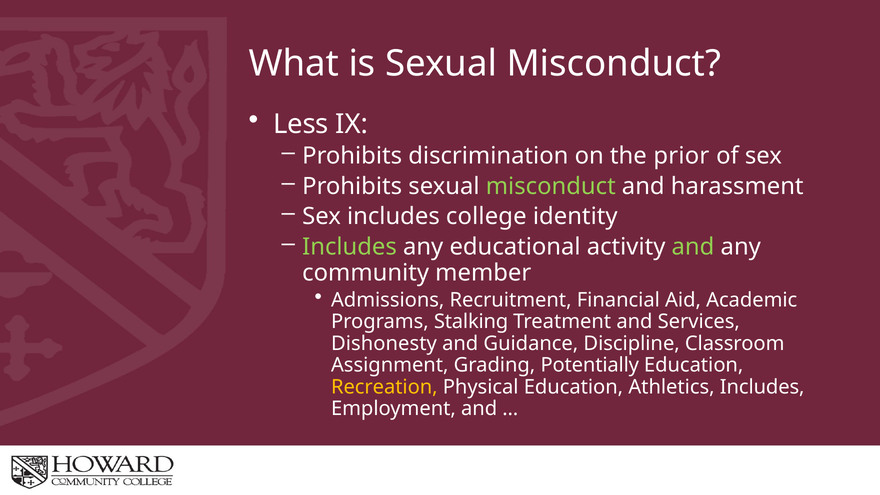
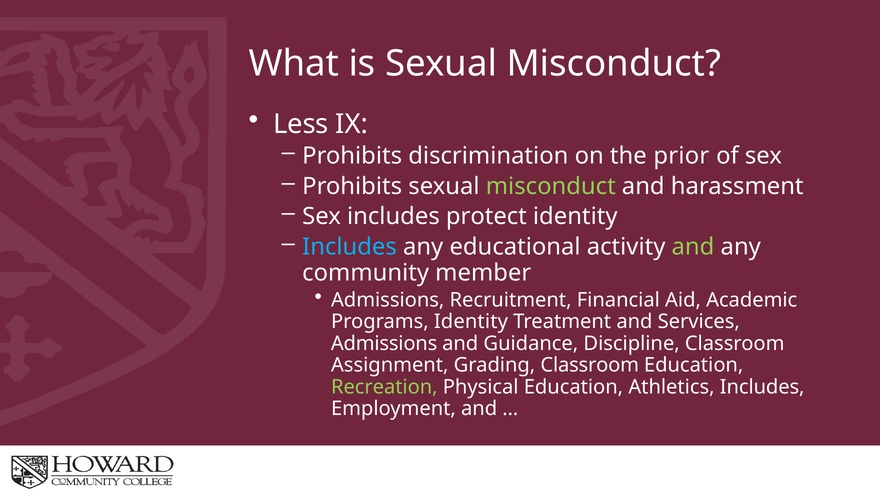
college: college -> protect
Includes at (350, 247) colour: light green -> light blue
Programs Stalking: Stalking -> Identity
Dishonesty at (384, 343): Dishonesty -> Admissions
Grading Potentially: Potentially -> Classroom
Recreation colour: yellow -> light green
